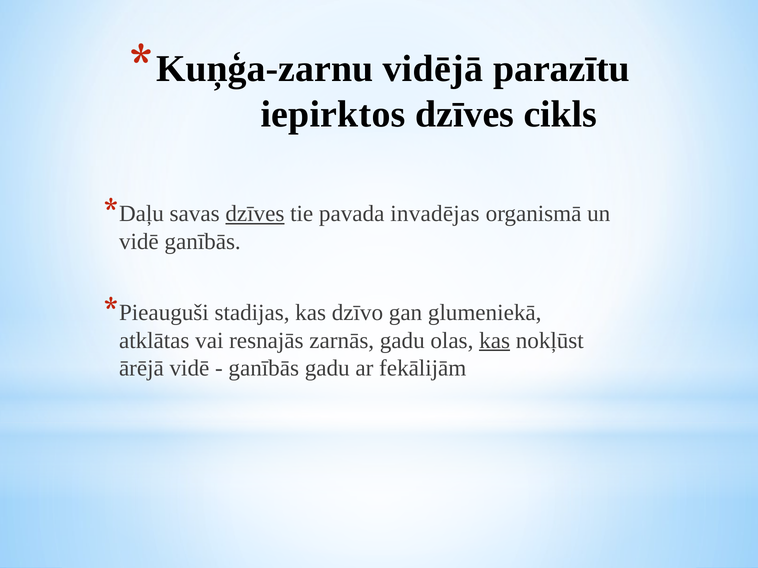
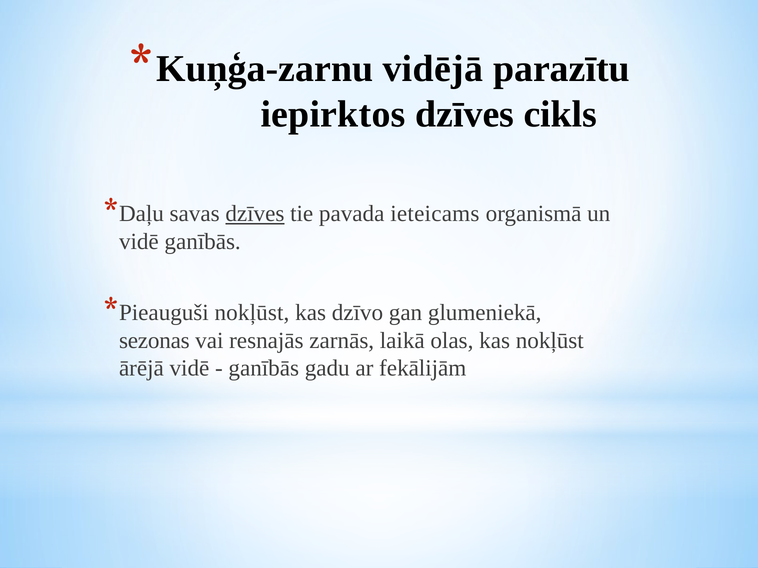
invadējas: invadējas -> ieteicams
stadijas at (252, 313): stadijas -> nokļūst
atklātas: atklātas -> sezonas
zarnās gadu: gadu -> laikā
kas at (495, 341) underline: present -> none
